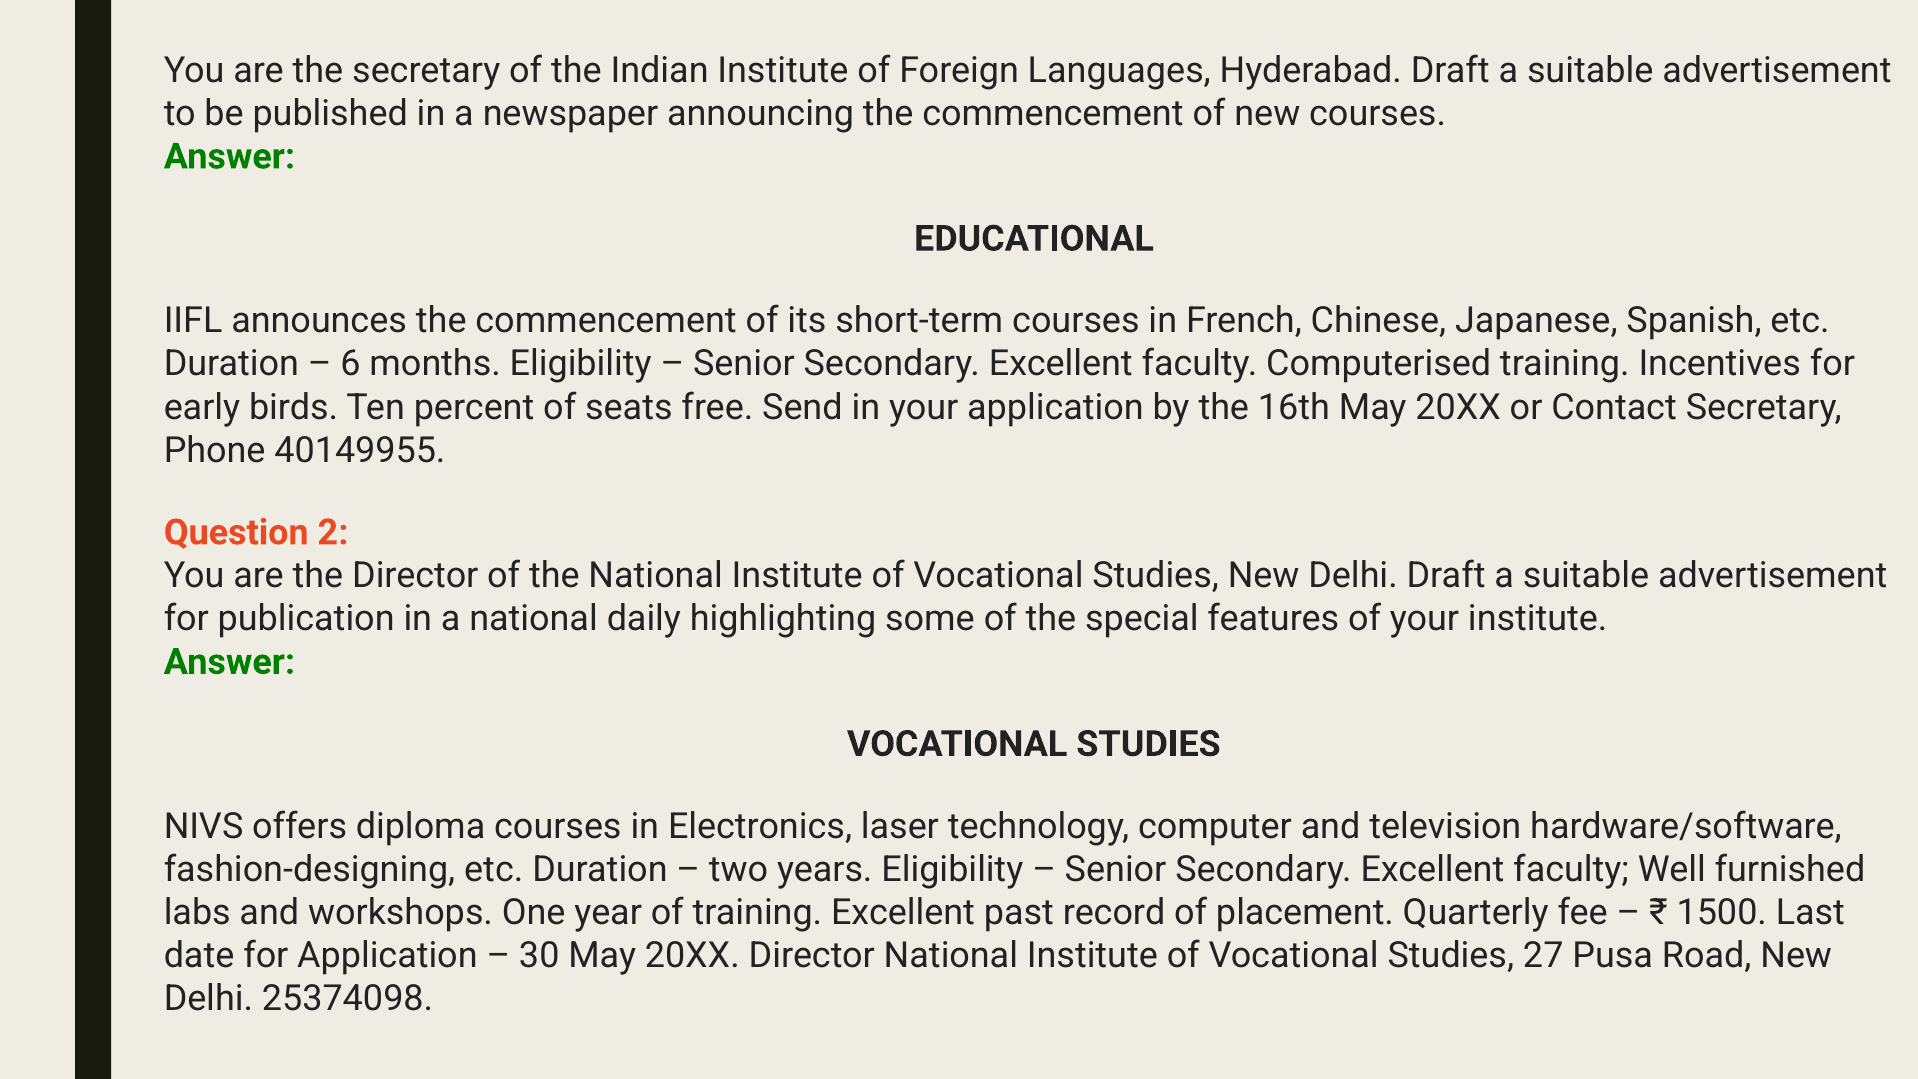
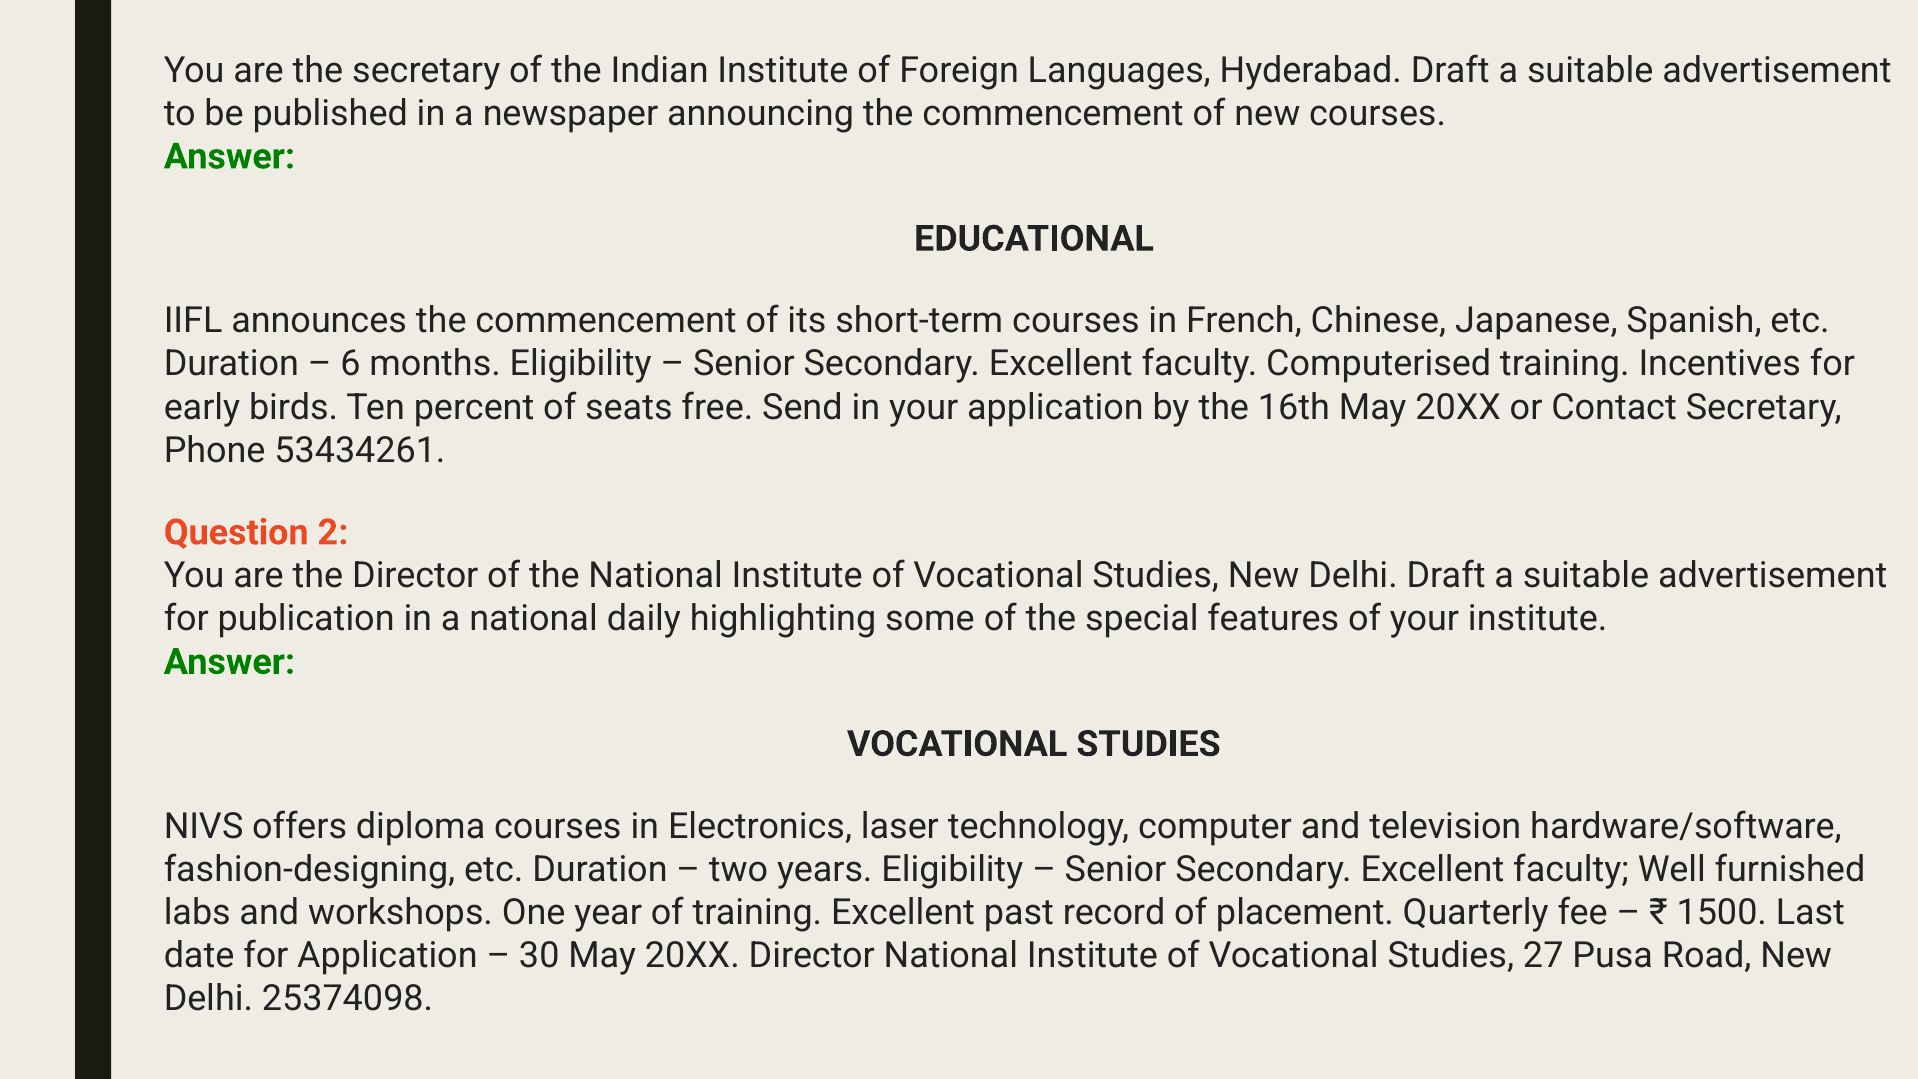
40149955: 40149955 -> 53434261
